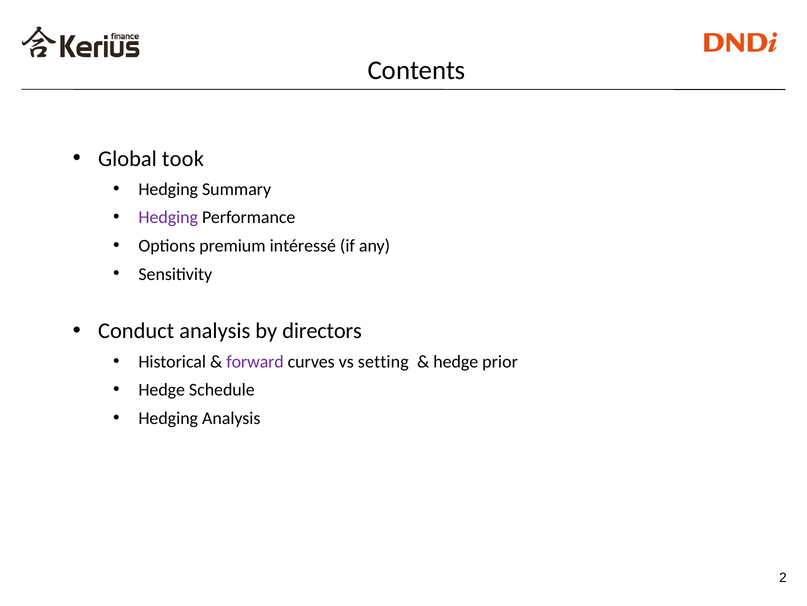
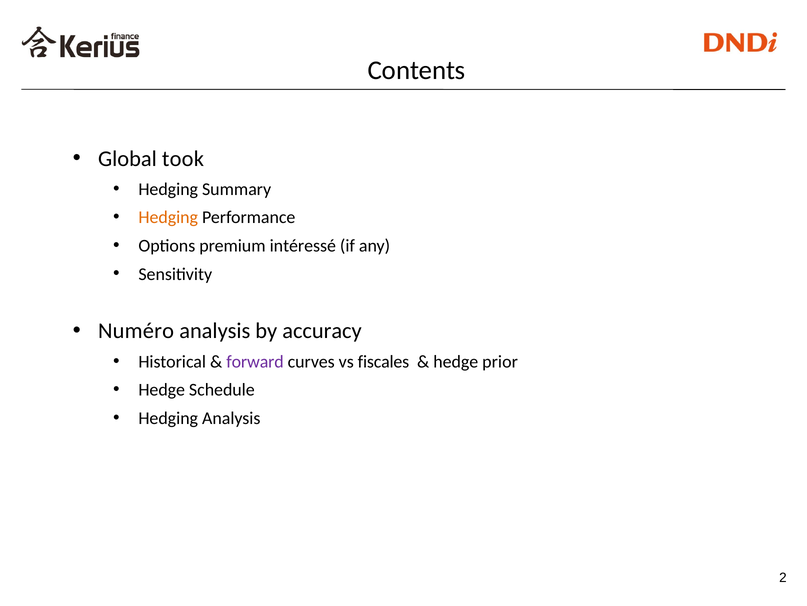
Hedging at (168, 217) colour: purple -> orange
Conduct: Conduct -> Numéro
directors: directors -> accuracy
setting: setting -> fiscales
